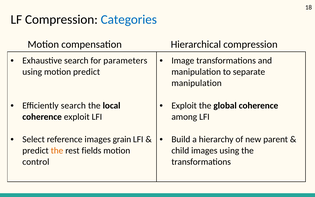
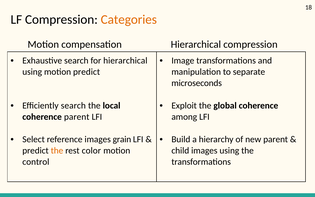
Categories colour: blue -> orange
for parameters: parameters -> hierarchical
manipulation at (197, 83): manipulation -> microseconds
coherence exploit: exploit -> parent
fields: fields -> color
